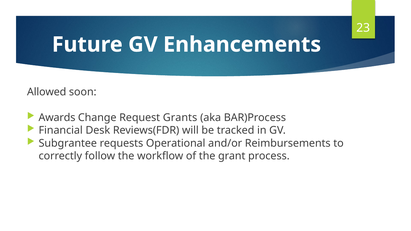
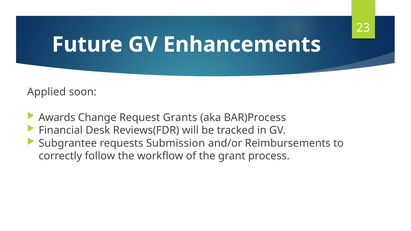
Allowed: Allowed -> Applied
Operational: Operational -> Submission
